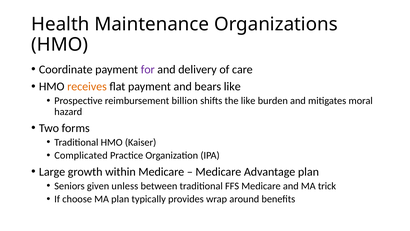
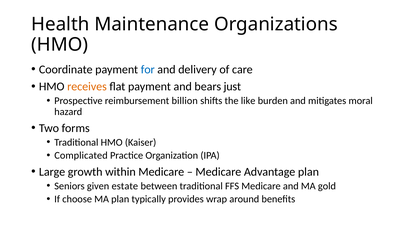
for colour: purple -> blue
bears like: like -> just
unless: unless -> estate
trick: trick -> gold
